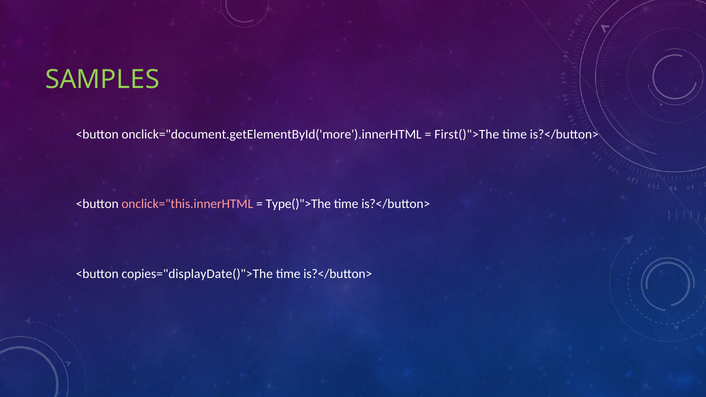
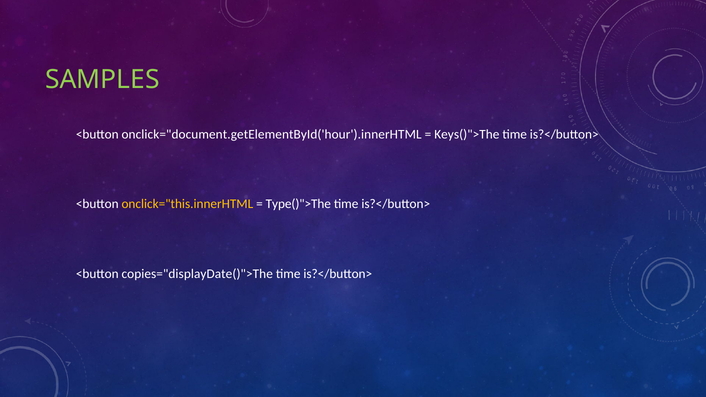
onclick="document.getElementById('more').innerHTML: onclick="document.getElementById('more').innerHTML -> onclick="document.getElementById('hour').innerHTML
First()">The: First()">The -> Keys()">The
onclick="this.innerHTML colour: pink -> yellow
